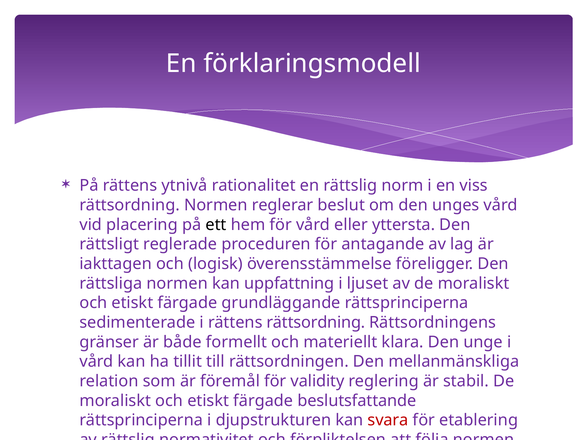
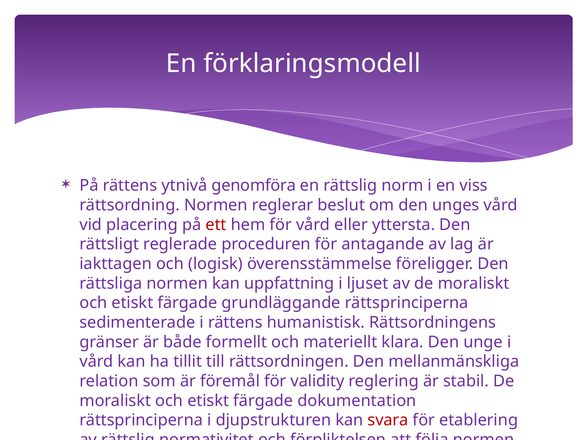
rationalitet: rationalitet -> genomföra
ett colour: black -> red
rättens rättsordning: rättsordning -> humanistisk
beslutsfattande: beslutsfattande -> dokumentation
